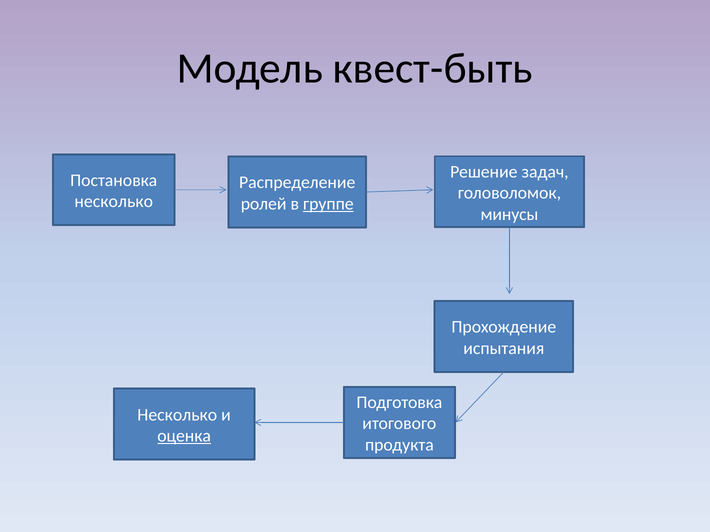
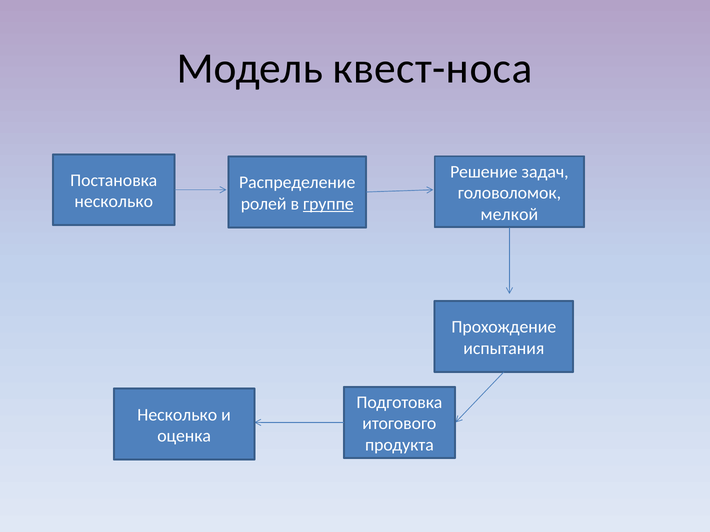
квест-быть: квест-быть -> квест-носа
минусы: минусы -> мелкой
оценка underline: present -> none
